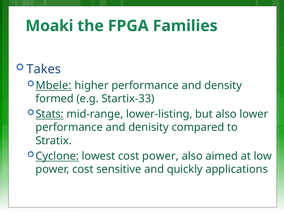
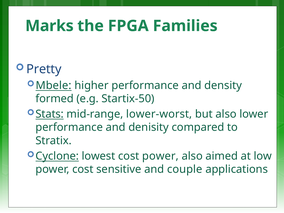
Moaki: Moaki -> Marks
Takes: Takes -> Pretty
Startix-33: Startix-33 -> Startix-50
lower-listing: lower-listing -> lower-worst
quickly: quickly -> couple
